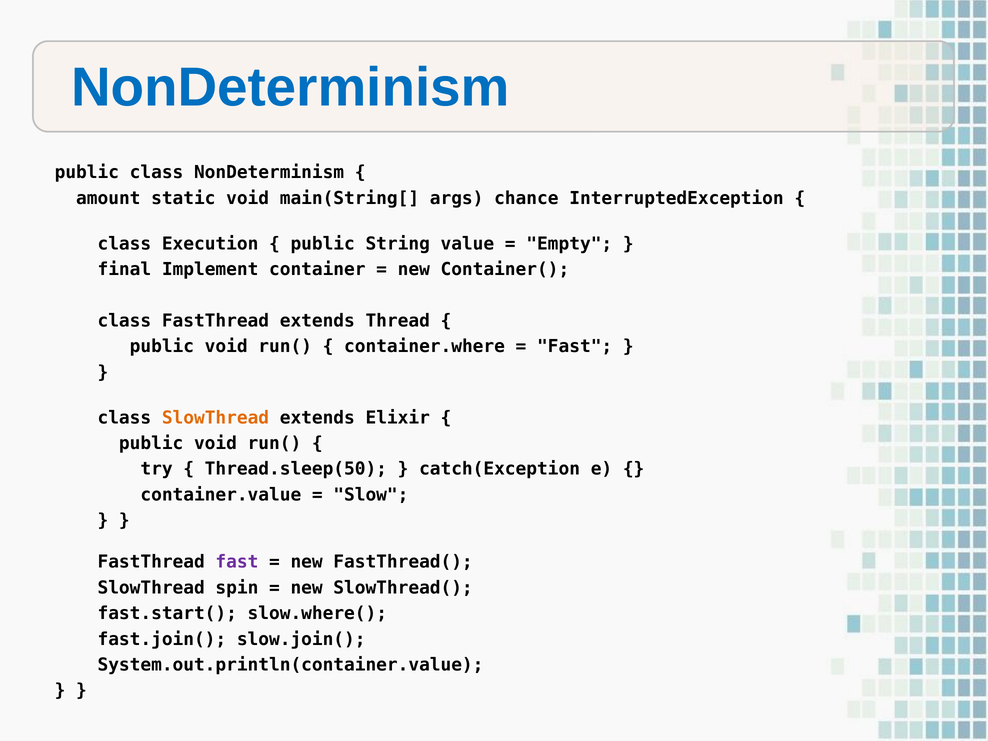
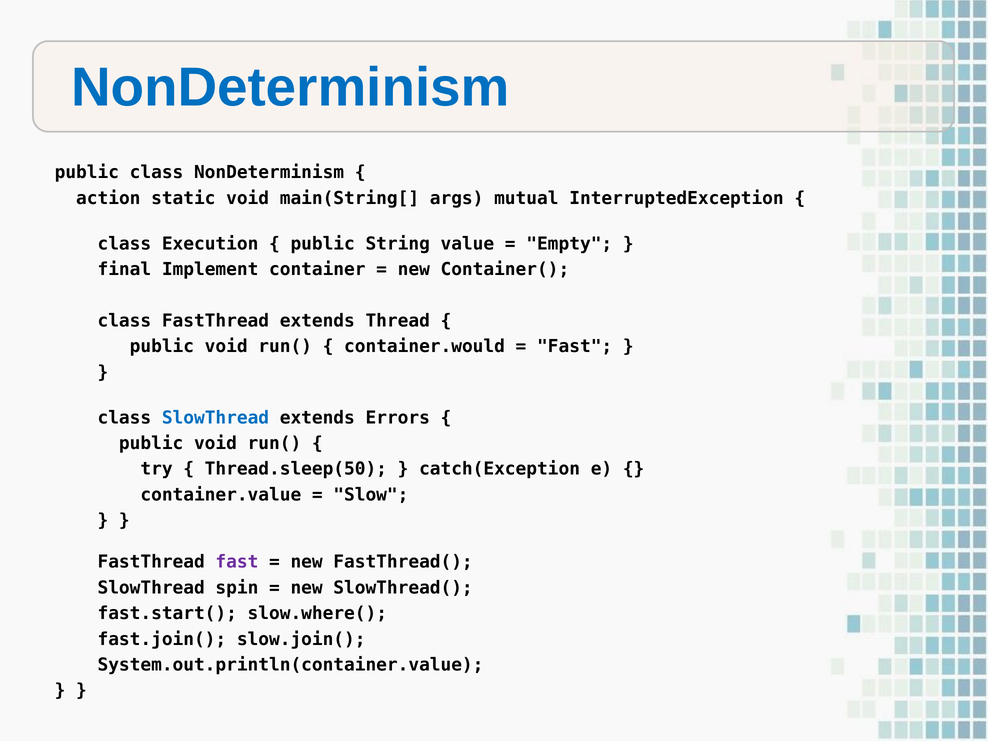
amount: amount -> action
chance: chance -> mutual
container.where: container.where -> container.would
SlowThread at (215, 418) colour: orange -> blue
Elixir: Elixir -> Errors
